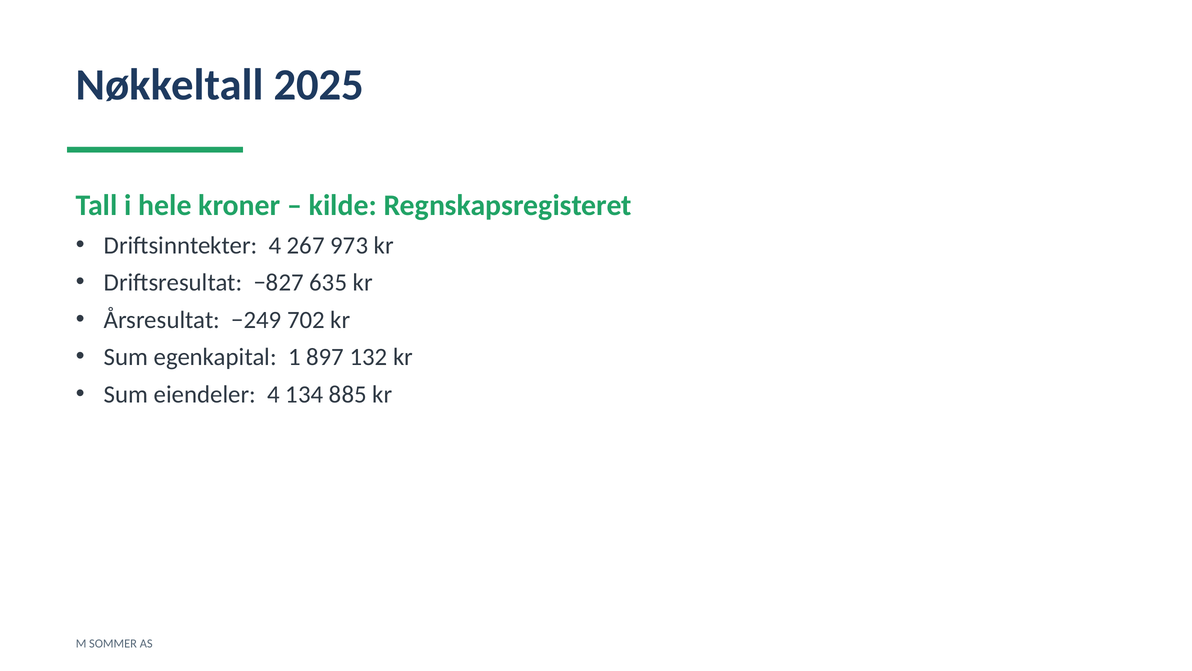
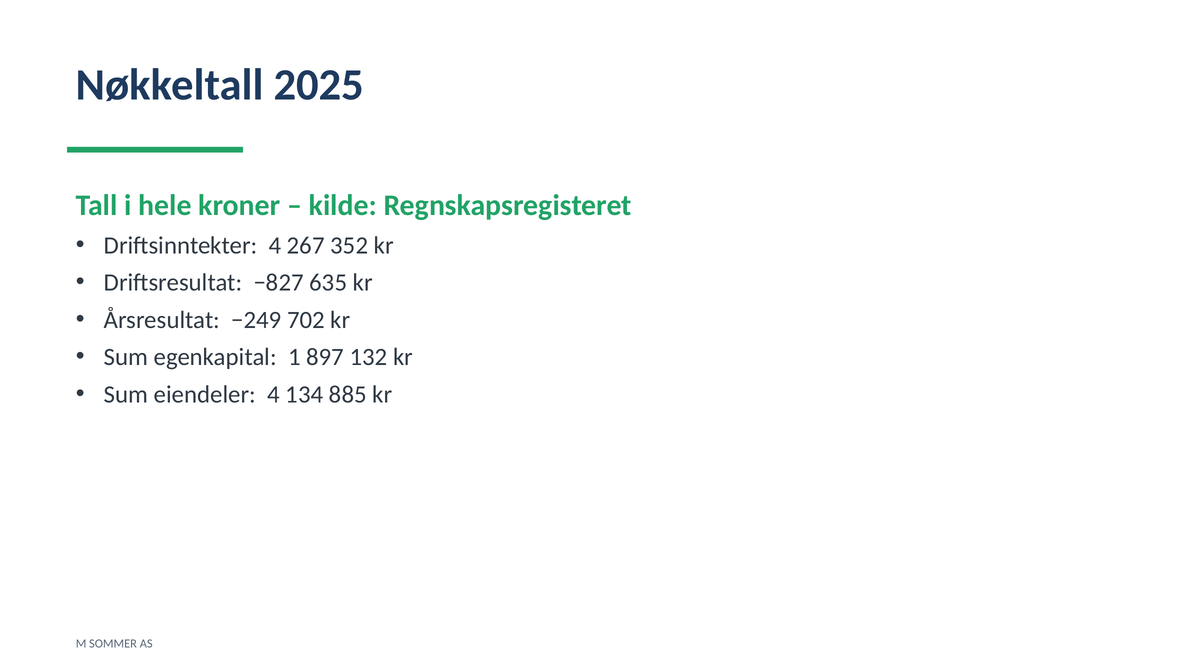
973: 973 -> 352
